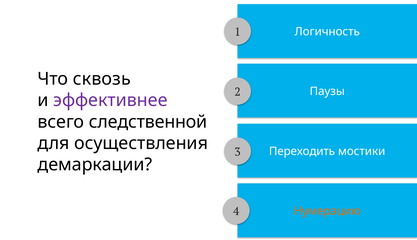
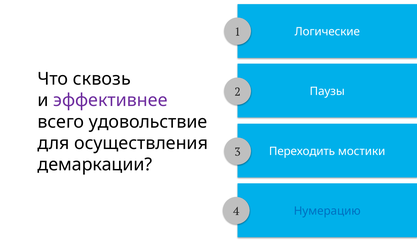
Логичность: Логичность -> Логические
следственной: следственной -> удовольствие
Нумерацию colour: orange -> blue
